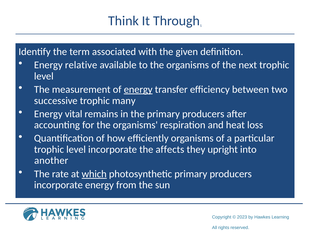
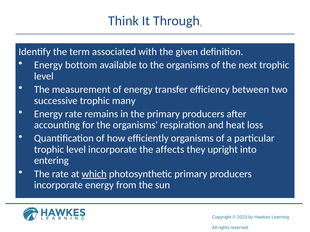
relative: relative -> bottom
energy at (138, 90) underline: present -> none
Energy vital: vital -> rate
another: another -> entering
